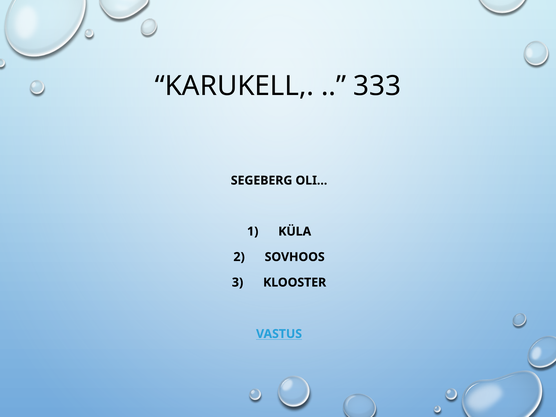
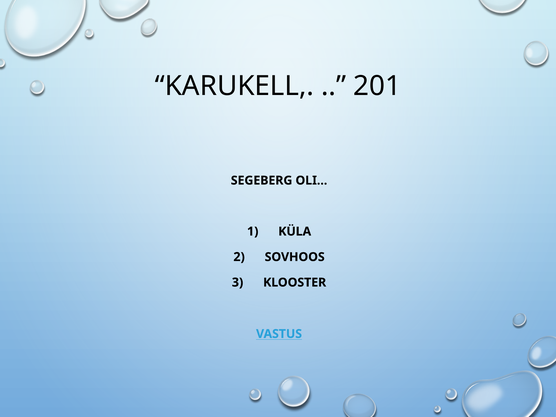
333: 333 -> 201
